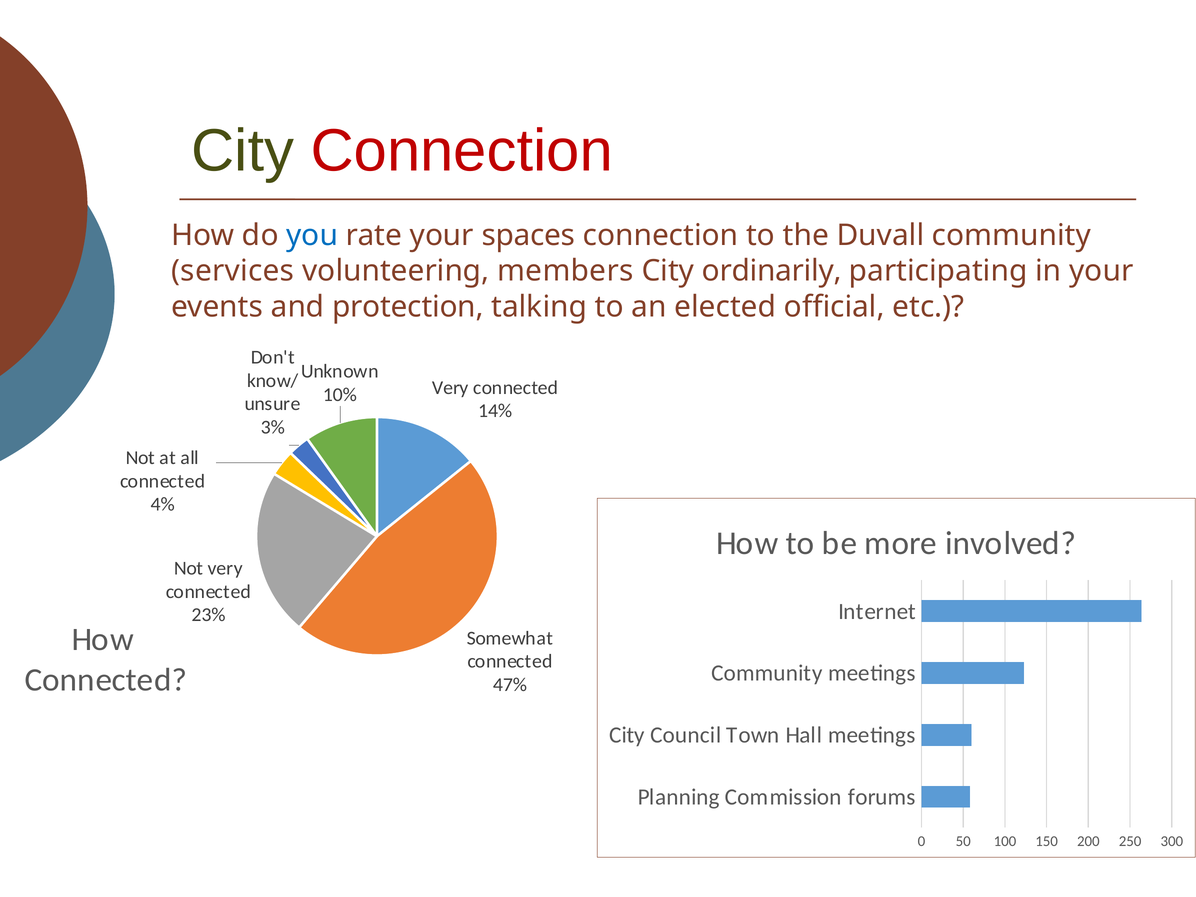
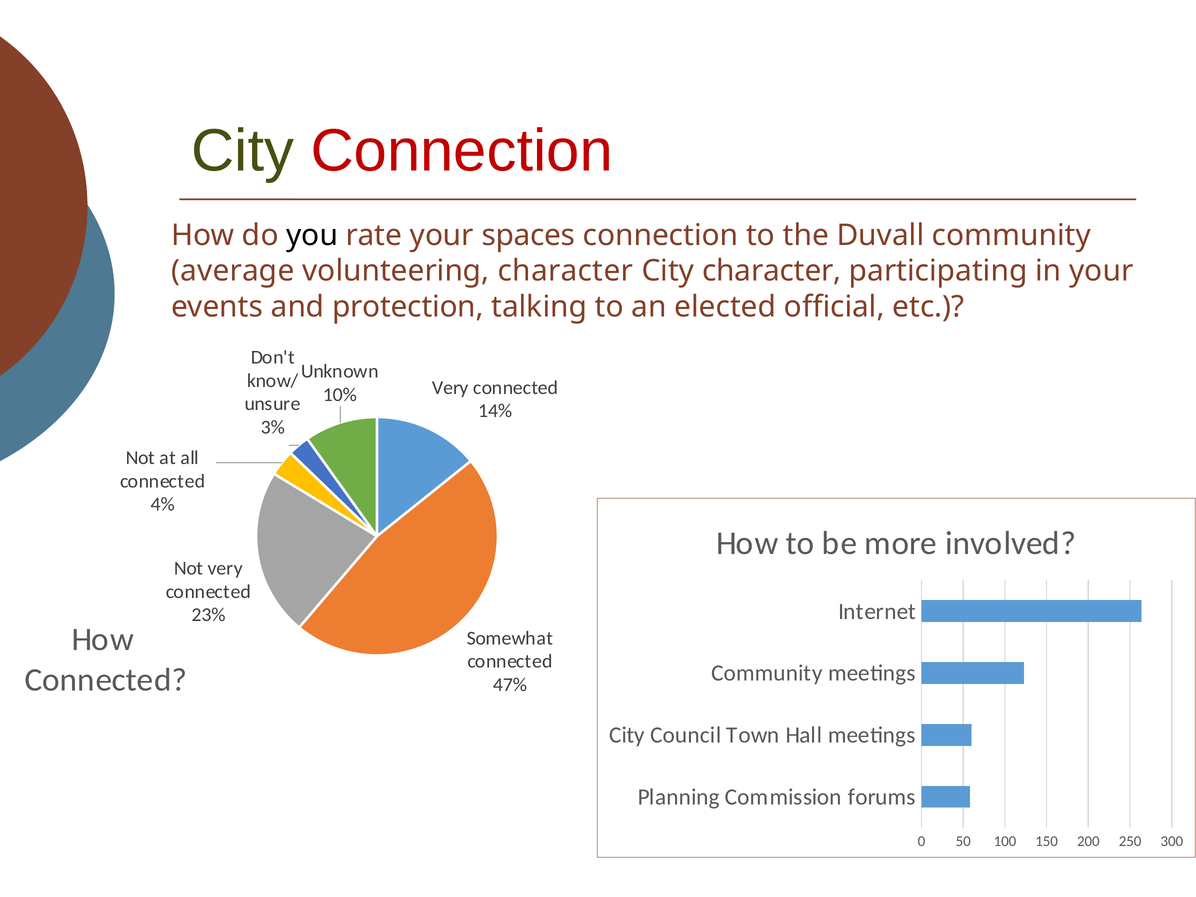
you colour: blue -> black
services: services -> average
volunteering members: members -> character
City ordinarily: ordinarily -> character
